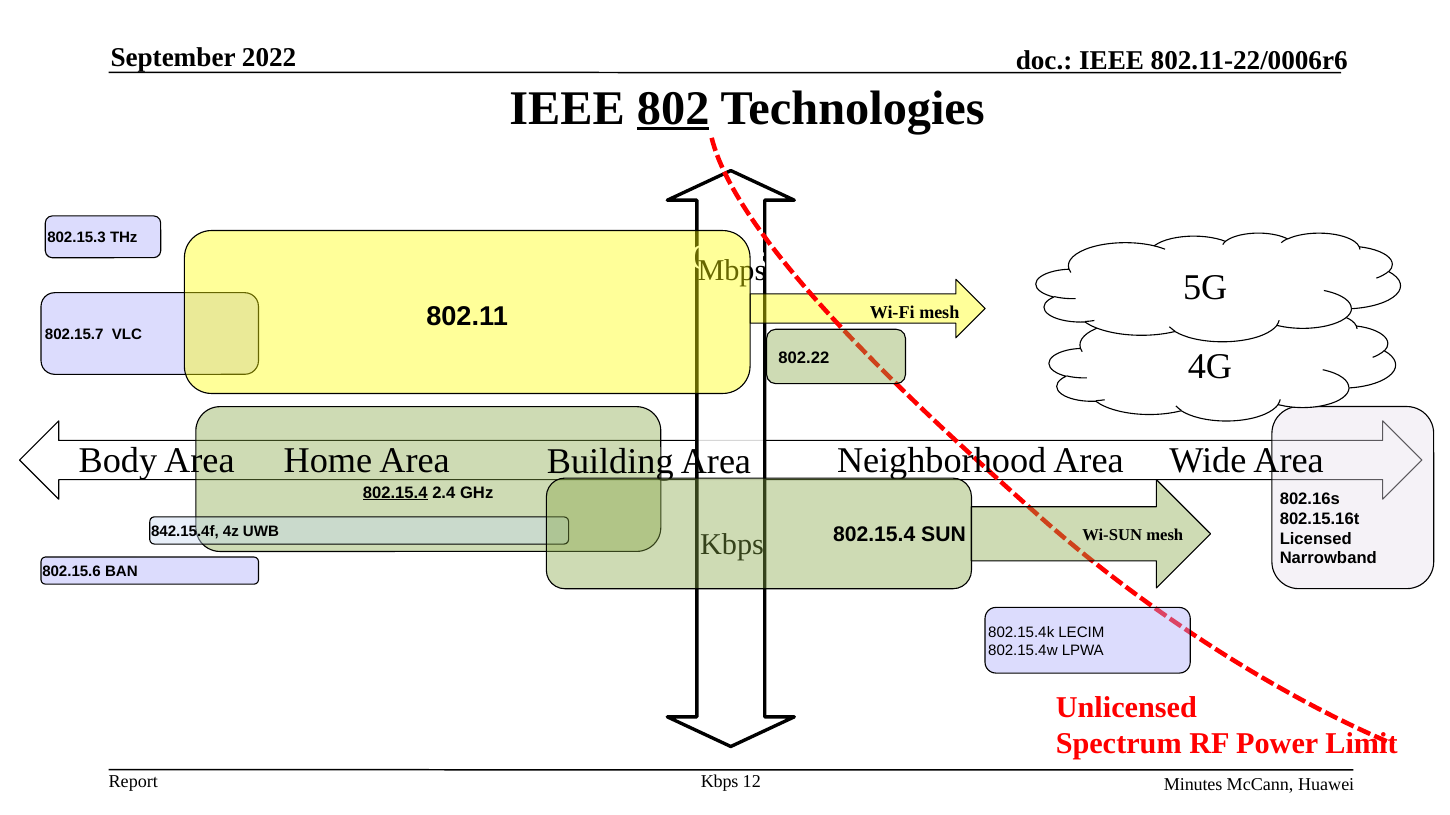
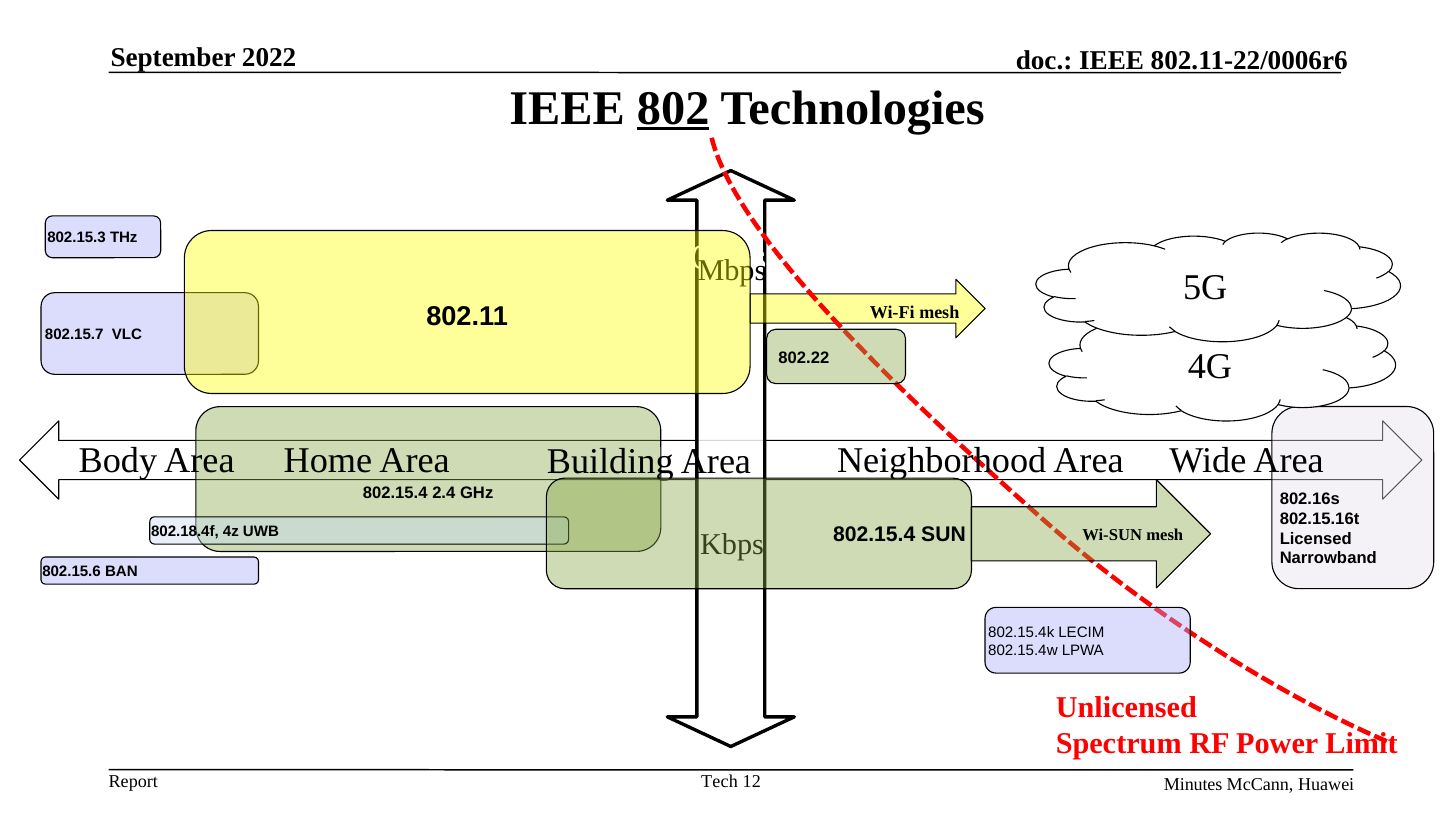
802.15.4 at (395, 493) underline: present -> none
842.15.4f: 842.15.4f -> 802.18.4f
Kbps at (720, 782): Kbps -> Tech
